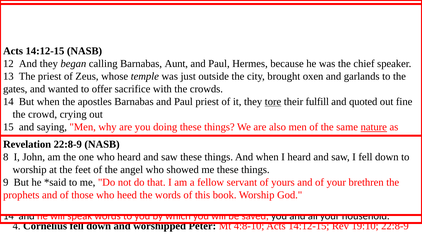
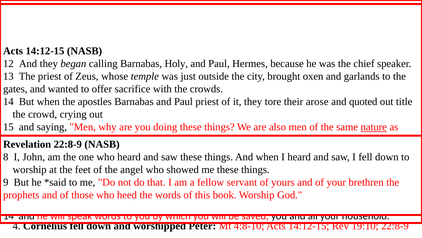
Aunt at (176, 63): Aunt -> Holy
tore underline: present -> none
fulfill: fulfill -> arose
fine: fine -> title
